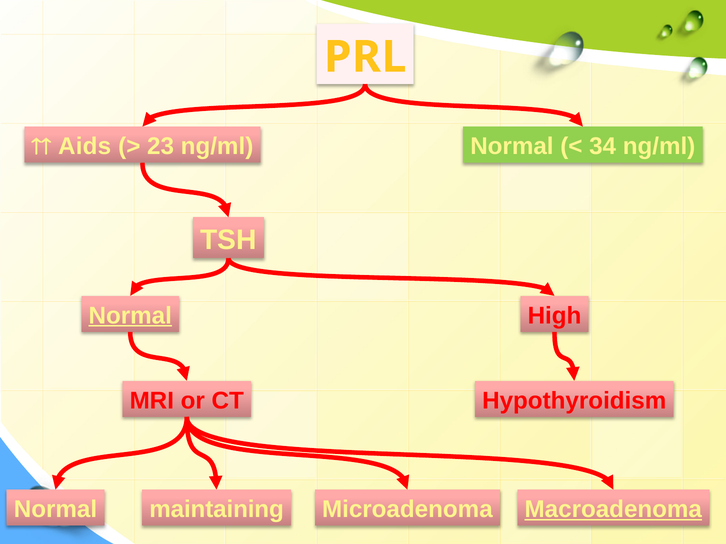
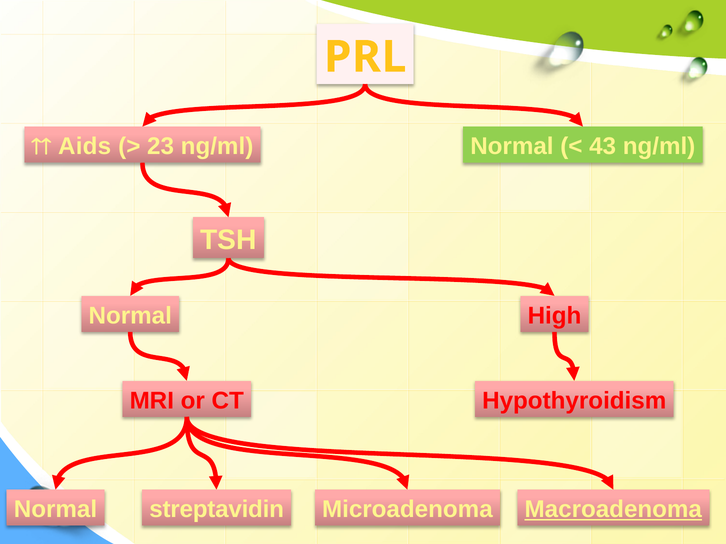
34: 34 -> 43
Normal at (130, 316) underline: present -> none
maintaining: maintaining -> streptavidin
